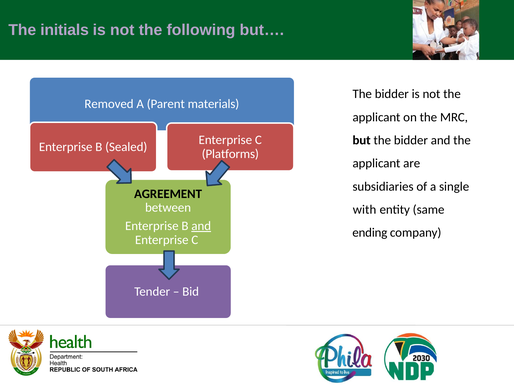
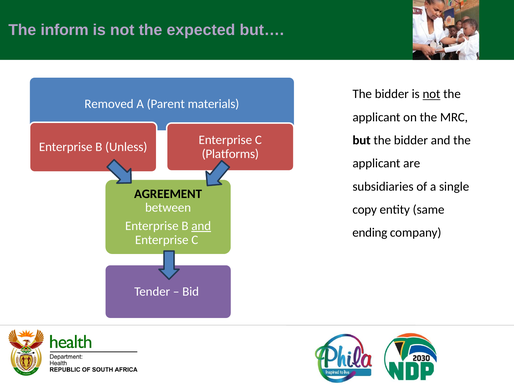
initials: initials -> inform
following: following -> expected
not at (431, 94) underline: none -> present
Sealed: Sealed -> Unless
with: with -> copy
